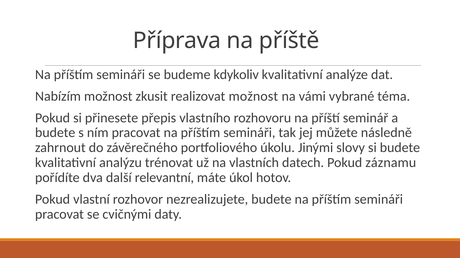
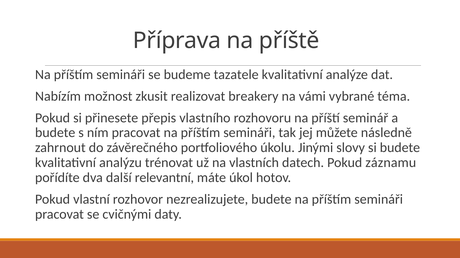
kdykoliv: kdykoliv -> tazatele
realizovat možnost: možnost -> breakery
